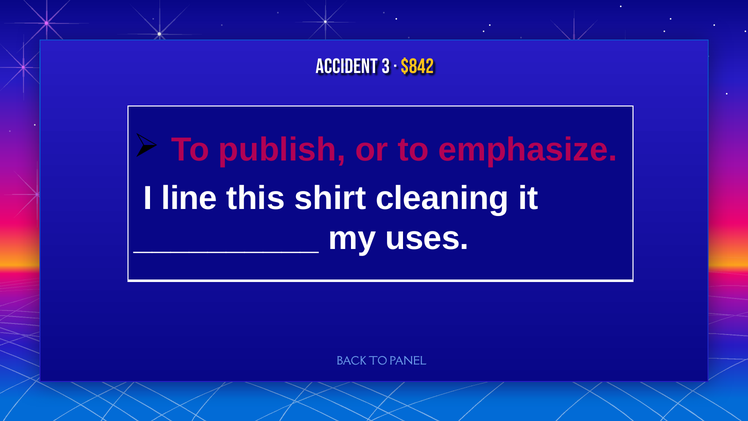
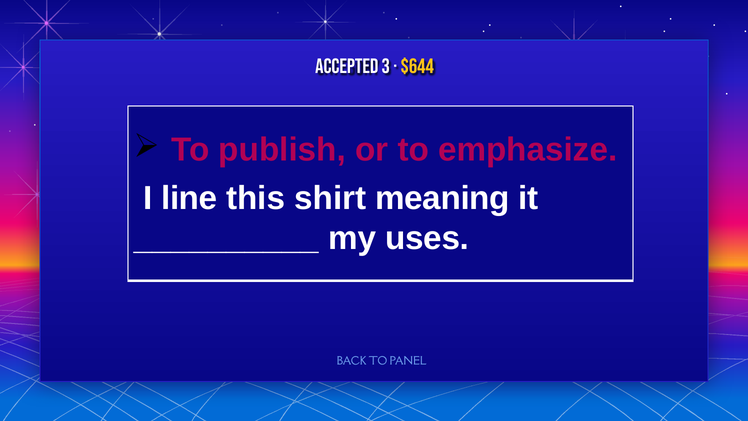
ACCIDENT: ACCIDENT -> ACCEPTED
$842: $842 -> $644
cleaning: cleaning -> meaning
